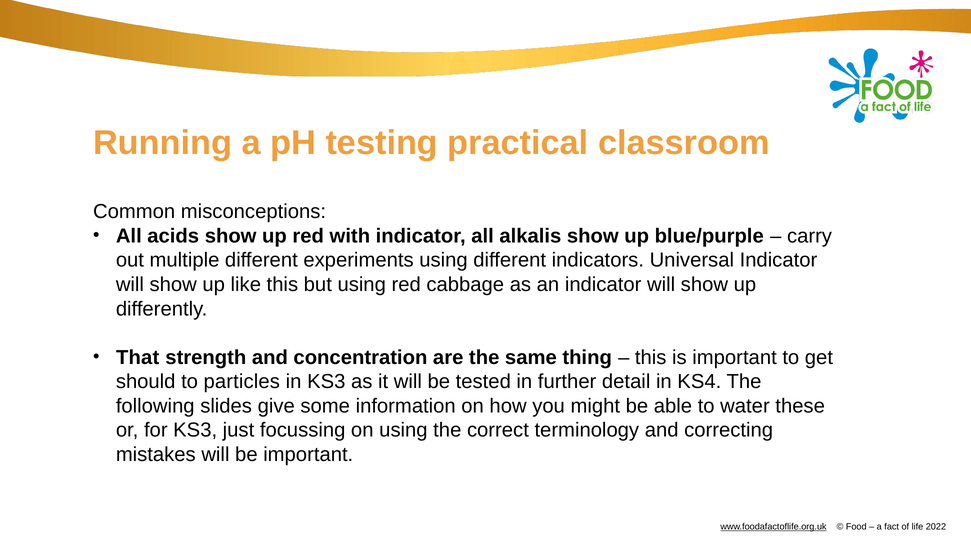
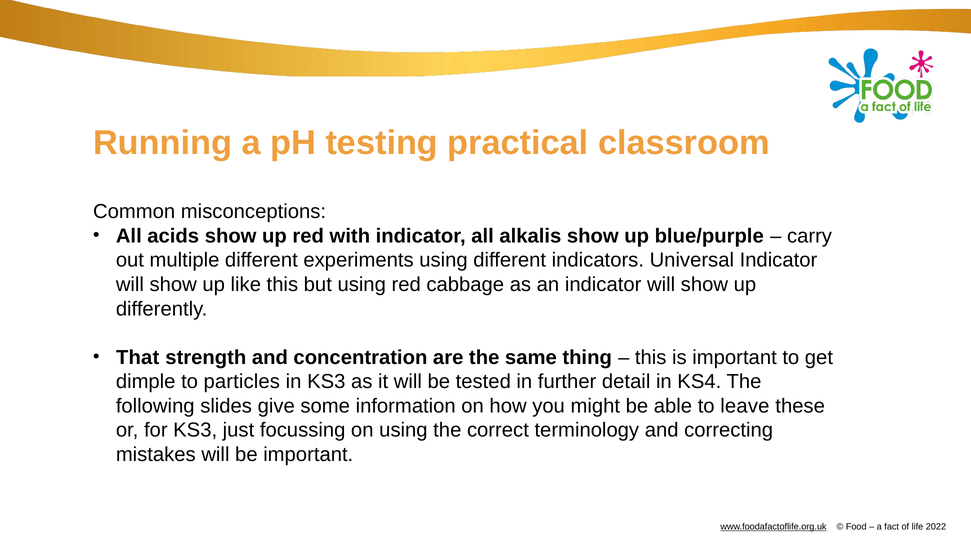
should: should -> dimple
water: water -> leave
